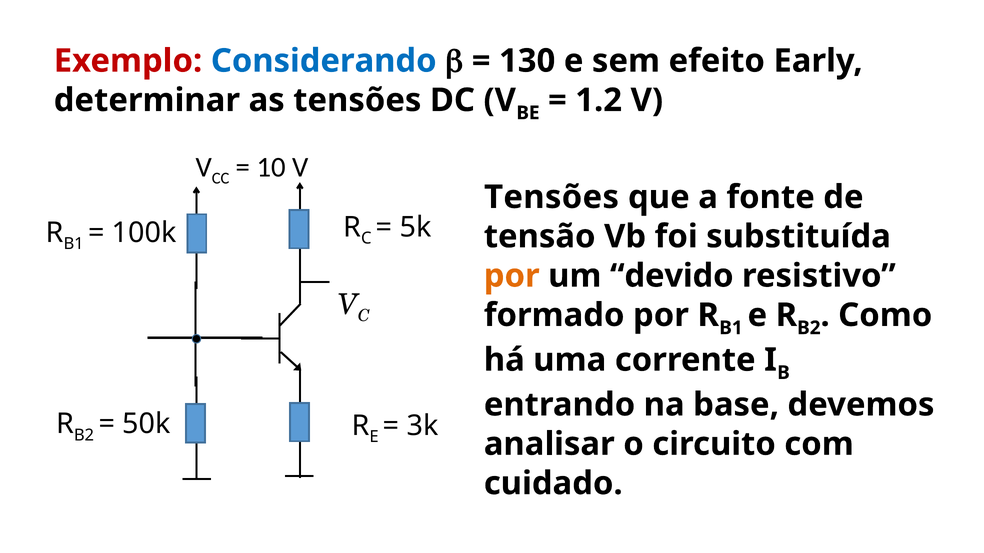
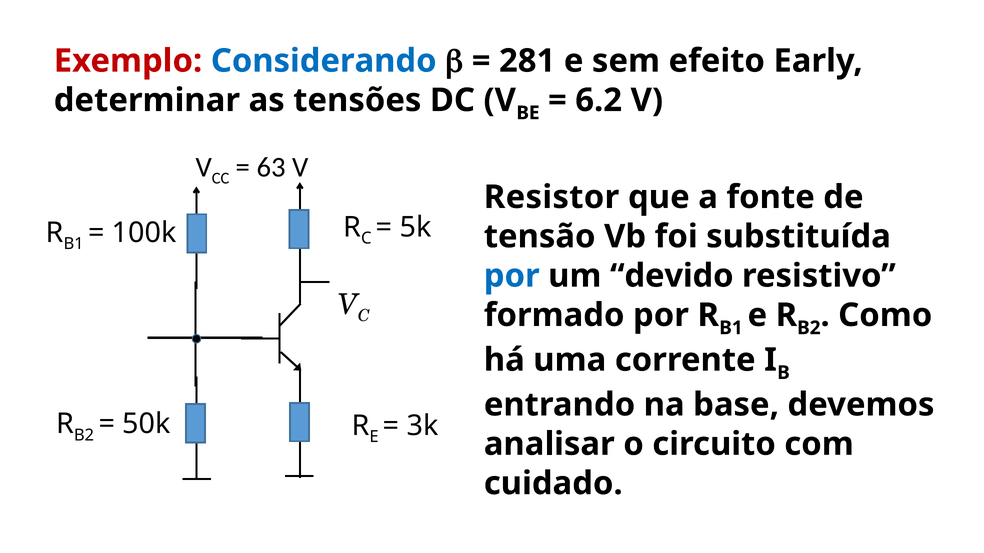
130: 130 -> 281
1.2: 1.2 -> 6.2
10: 10 -> 63
Tensões at (552, 197): Tensões -> Resistor
por at (512, 276) colour: orange -> blue
